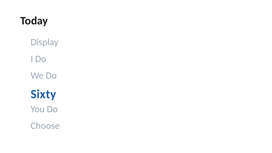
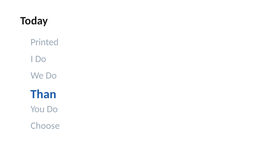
Display: Display -> Printed
Sixty: Sixty -> Than
